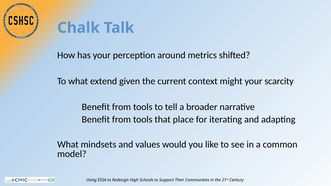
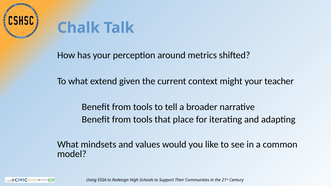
scarcity: scarcity -> teacher
